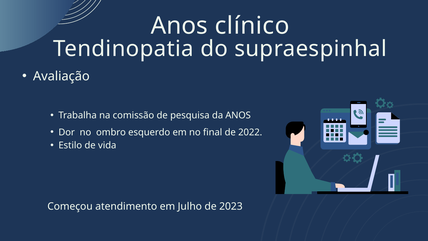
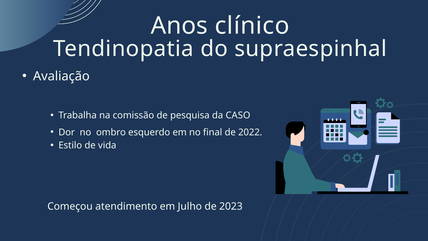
da ANOS: ANOS -> CASO
